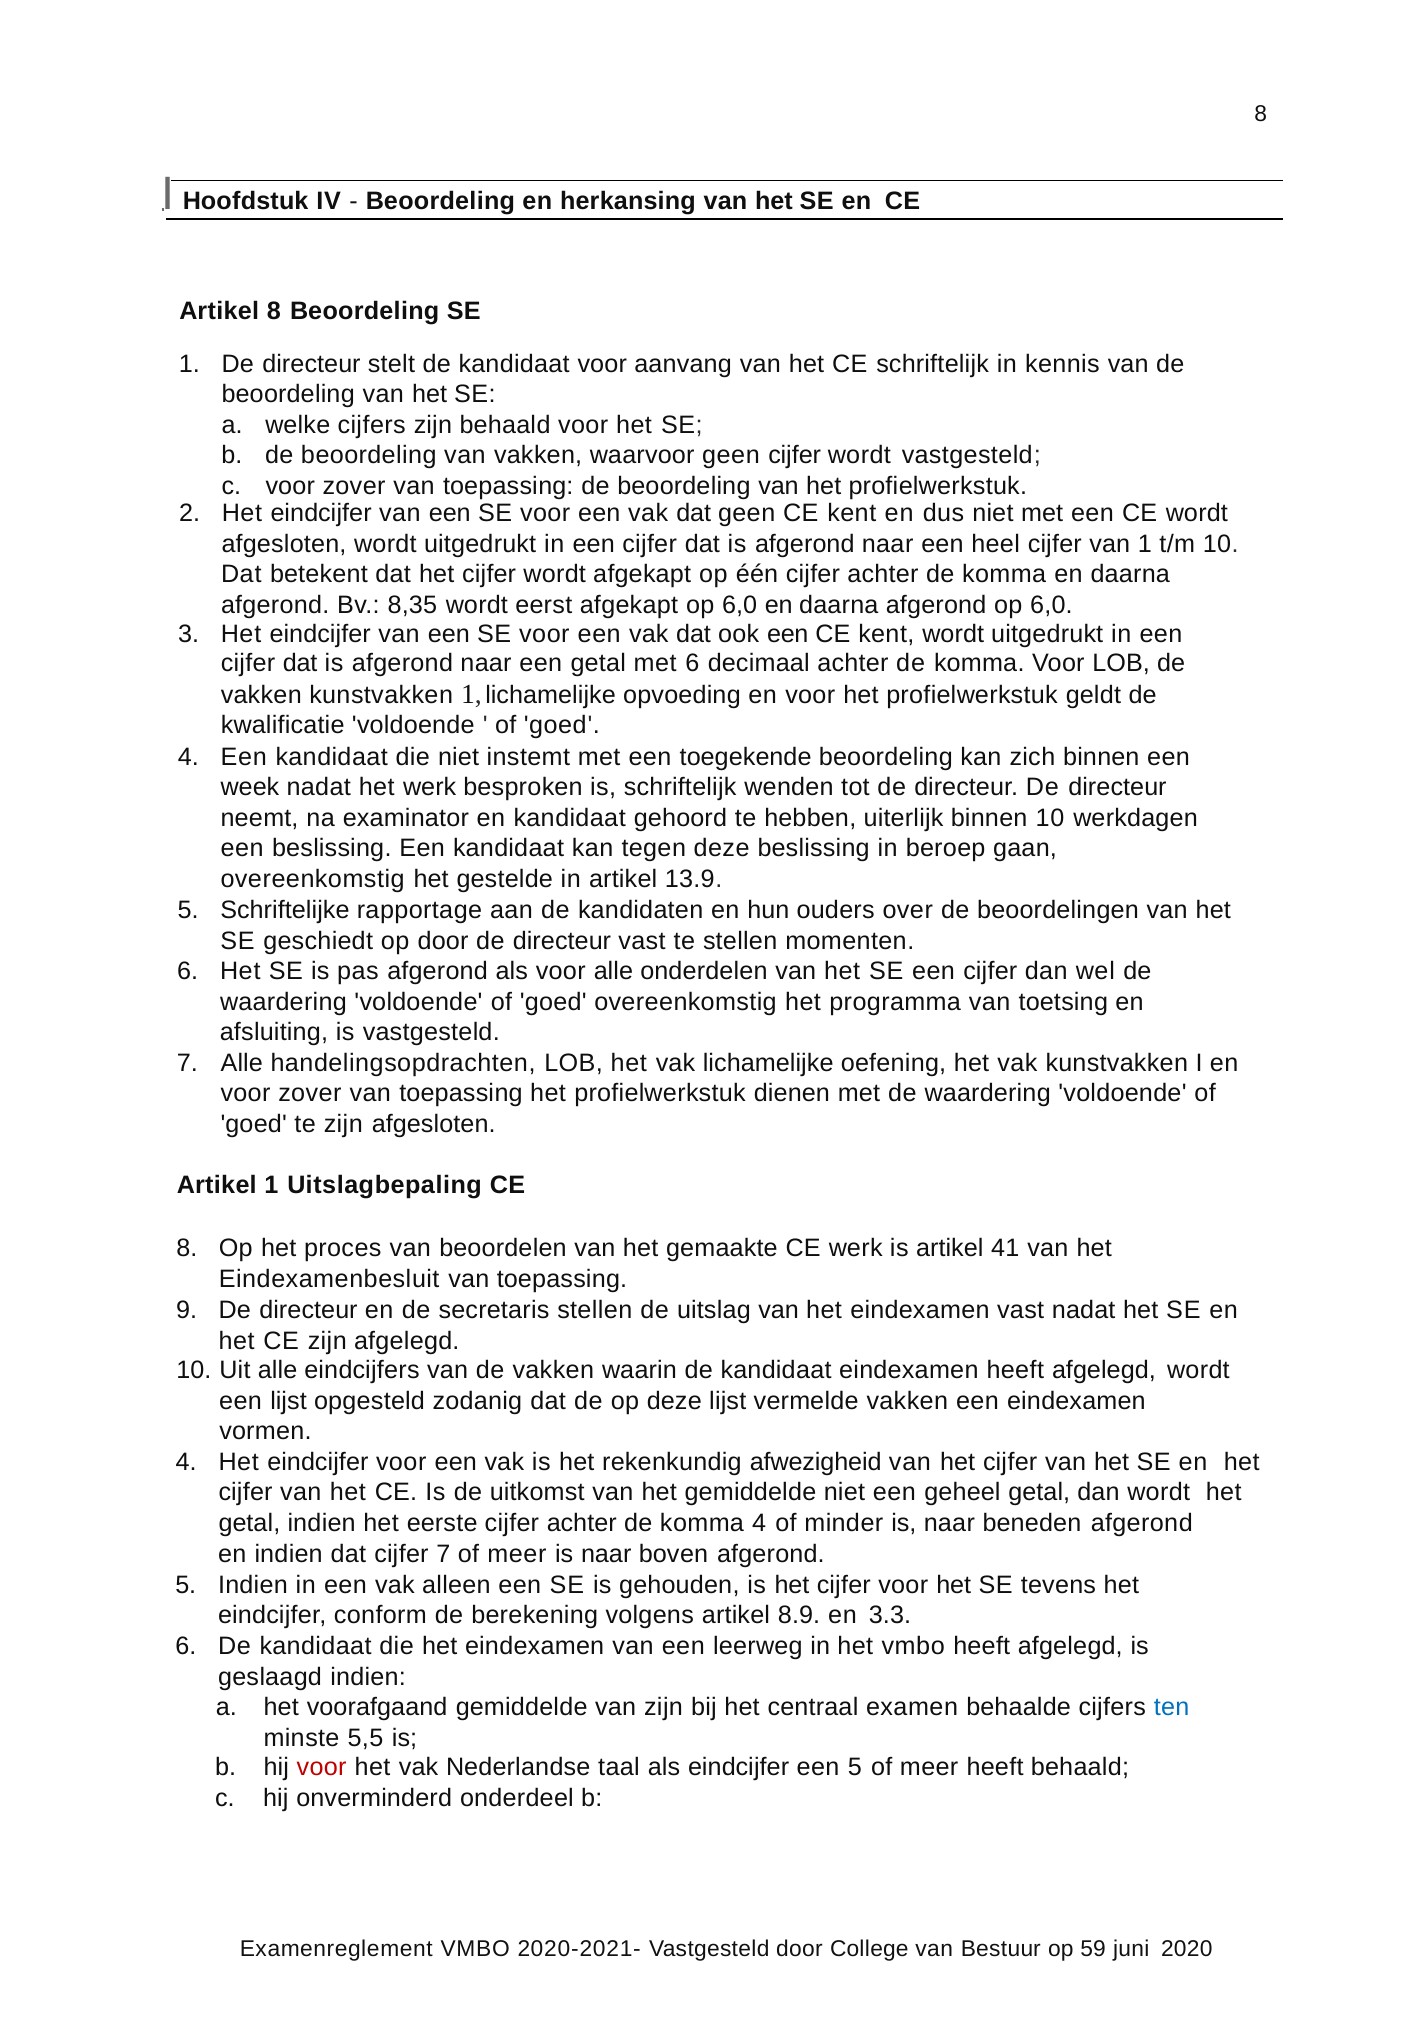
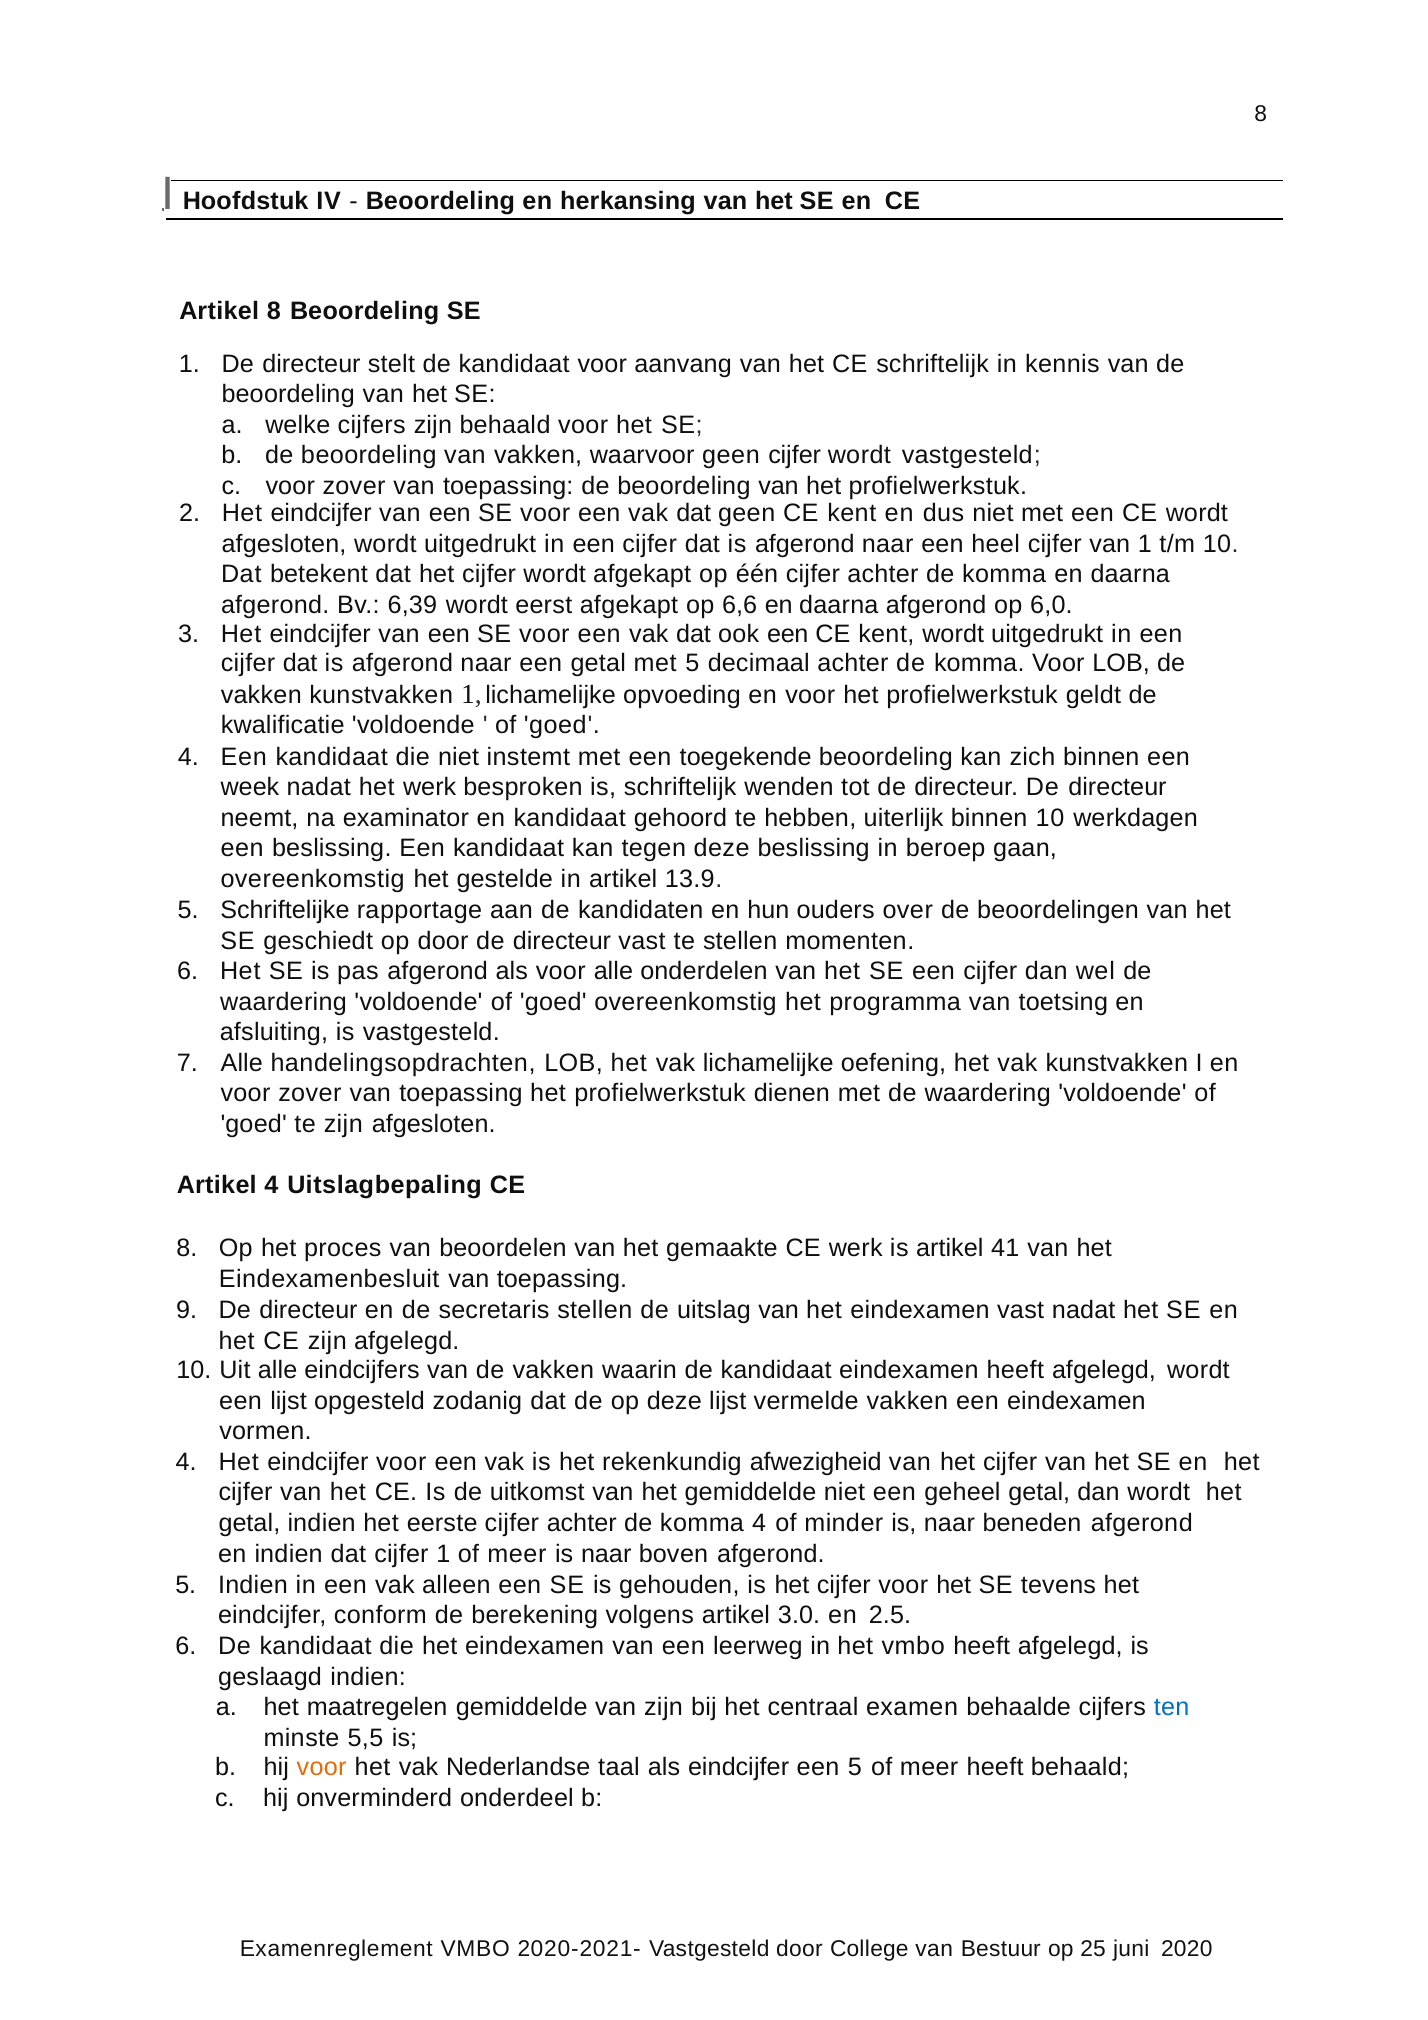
8,35: 8,35 -> 6,39
afgekapt op 6,0: 6,0 -> 6,6
met 6: 6 -> 5
Artikel 1: 1 -> 4
cijfer 7: 7 -> 1
8.9: 8.9 -> 3.0
3.3: 3.3 -> 2.5
voorafgaand: voorafgaand -> maatregelen
voor at (322, 1767) colour: red -> orange
59: 59 -> 25
